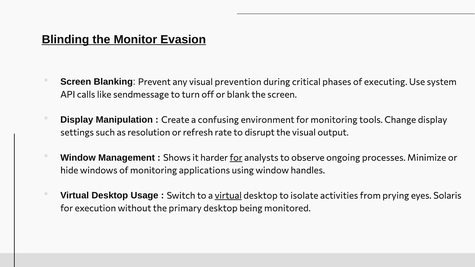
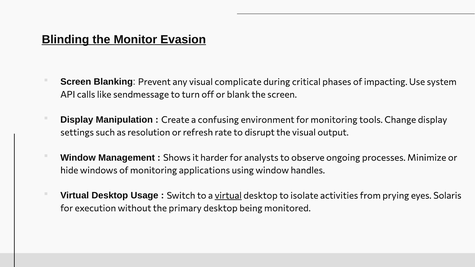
prevention: prevention -> complicate
executing: executing -> impacting
for at (236, 158) underline: present -> none
